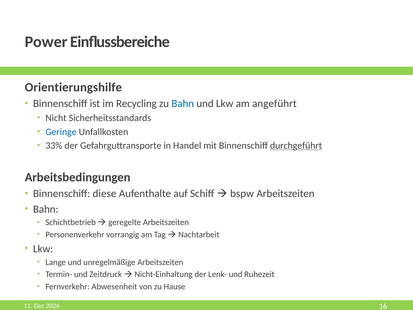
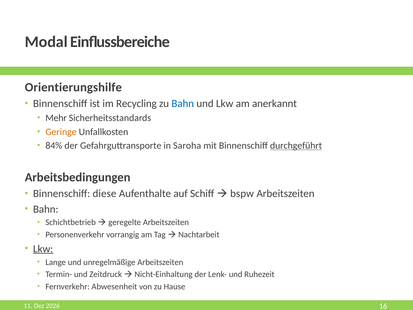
Power: Power -> Modal
angeführt: angeführt -> anerkannt
Nicht: Nicht -> Mehr
Geringe colour: blue -> orange
33%: 33% -> 84%
Handel: Handel -> Saroha
Lkw at (43, 249) underline: none -> present
